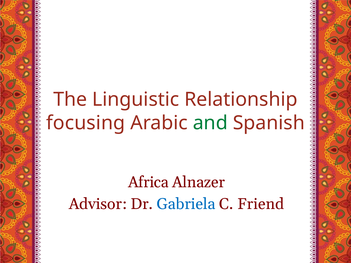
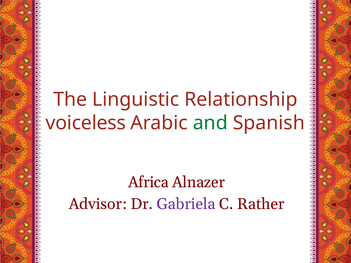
focusing: focusing -> voiceless
Gabriela colour: blue -> purple
Friend: Friend -> Rather
